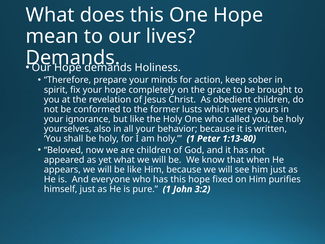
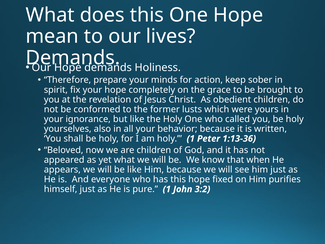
1:13-80: 1:13-80 -> 1:13-36
